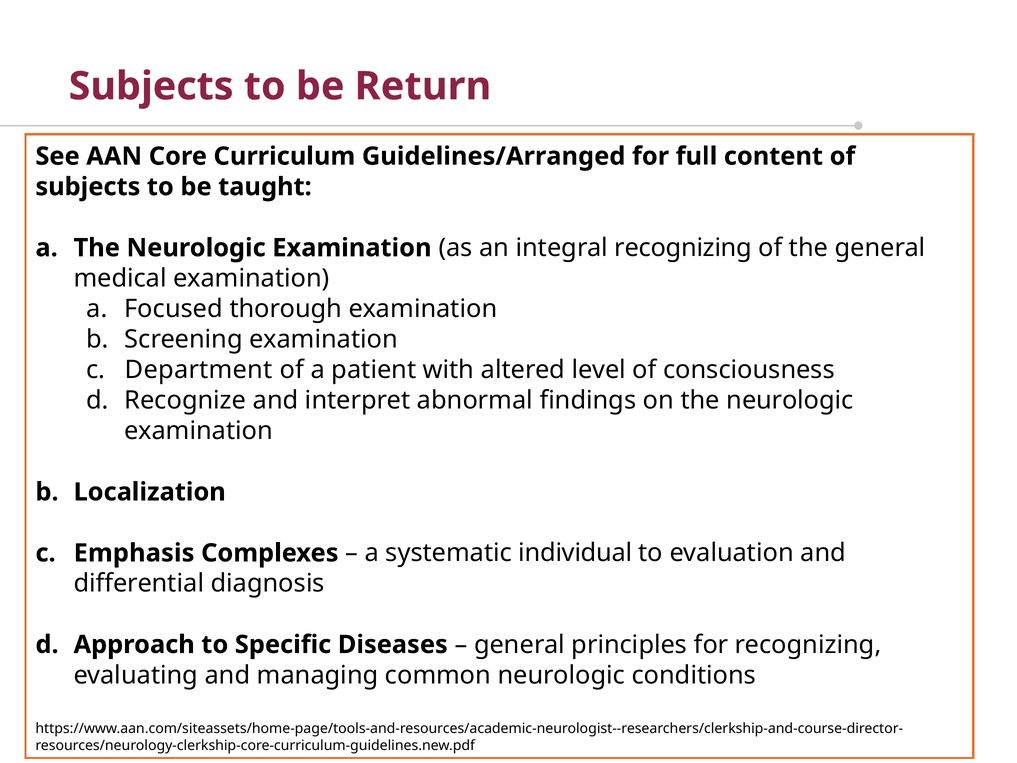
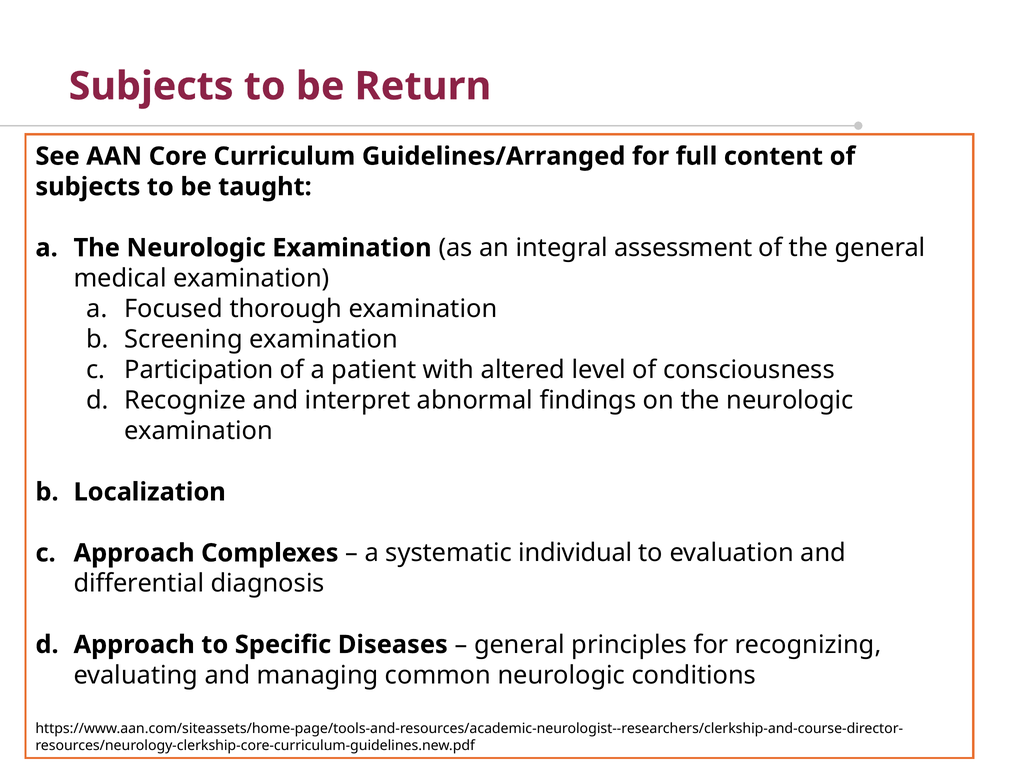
integral recognizing: recognizing -> assessment
Department: Department -> Participation
Emphasis at (134, 553): Emphasis -> Approach
